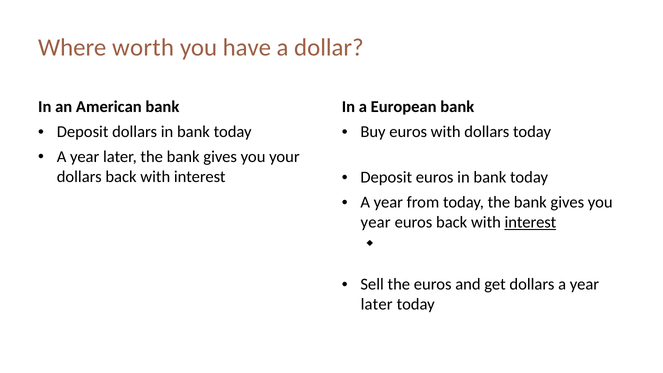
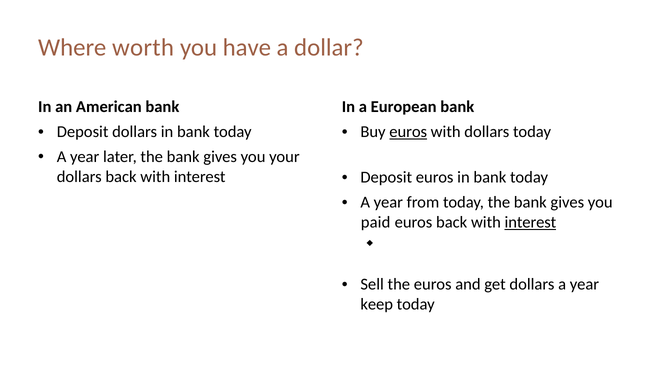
euros at (408, 132) underline: none -> present
year at (376, 222): year -> paid
later at (377, 304): later -> keep
